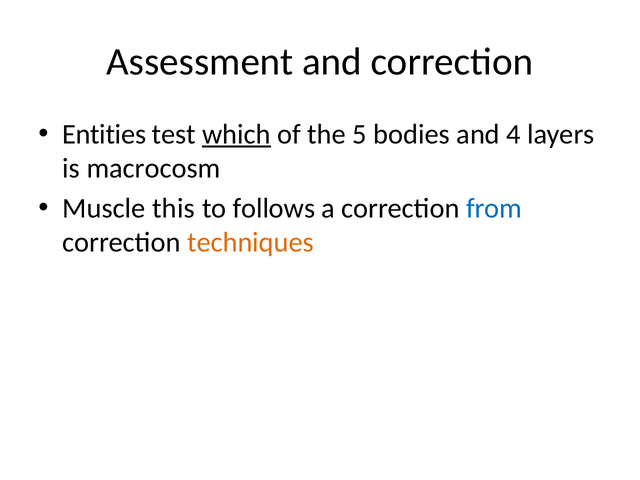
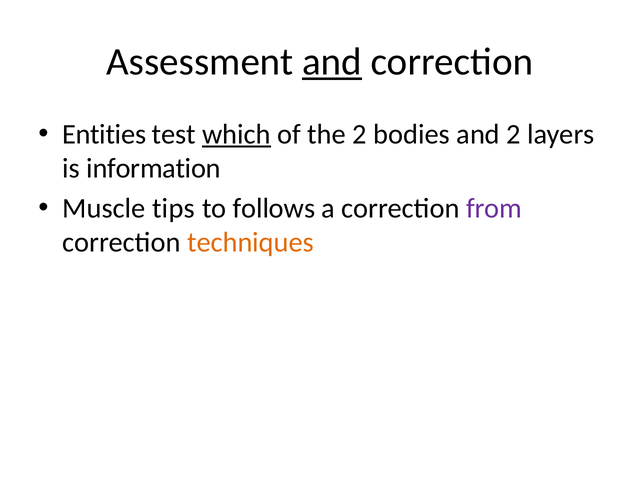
and at (332, 62) underline: none -> present
the 5: 5 -> 2
and 4: 4 -> 2
macrocosm: macrocosm -> information
this: this -> tips
from colour: blue -> purple
